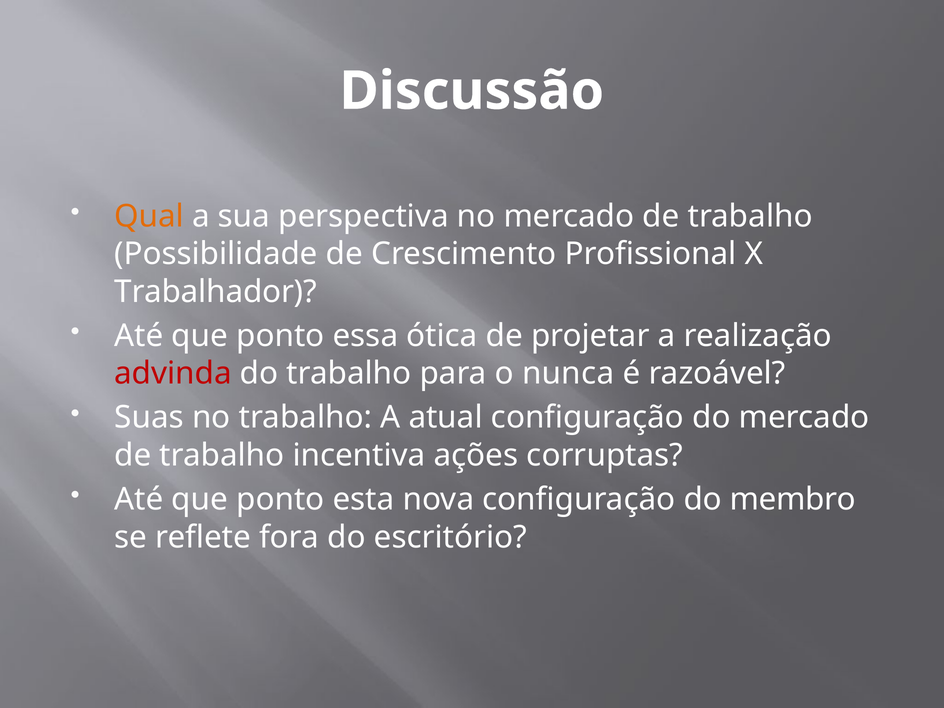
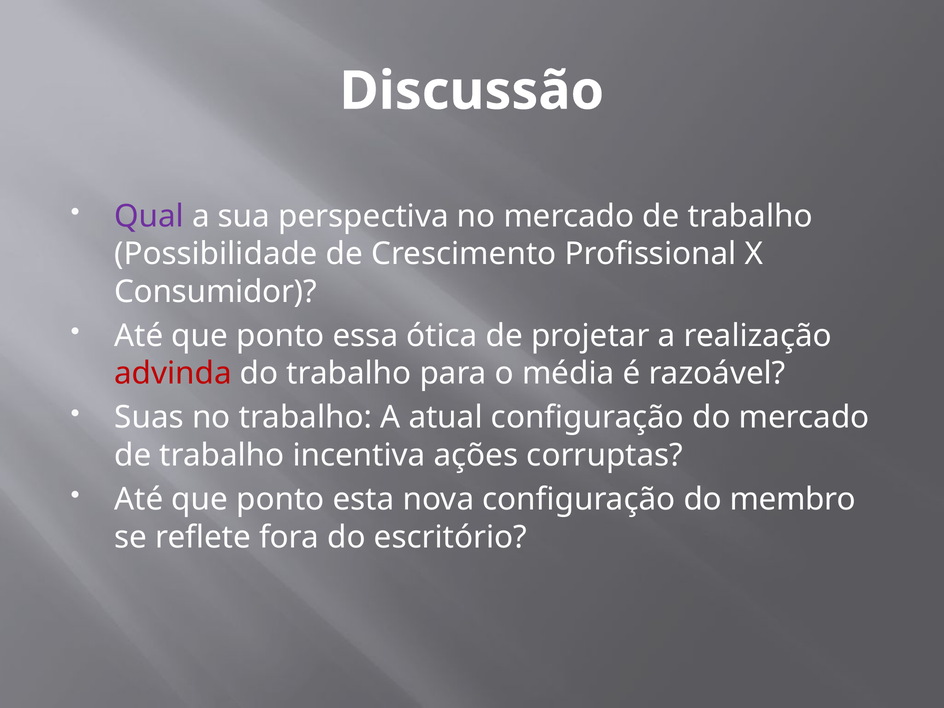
Qual colour: orange -> purple
Trabalhador: Trabalhador -> Consumidor
nunca: nunca -> média
